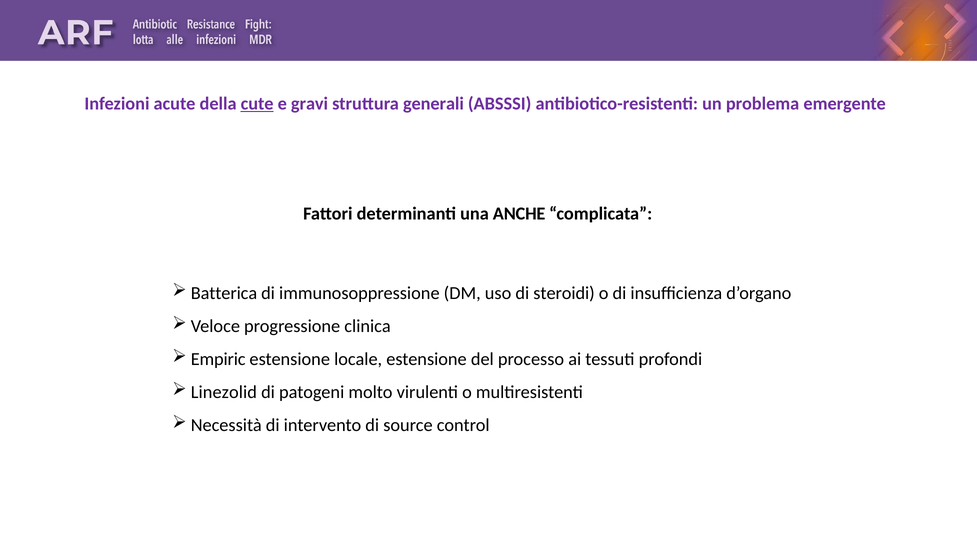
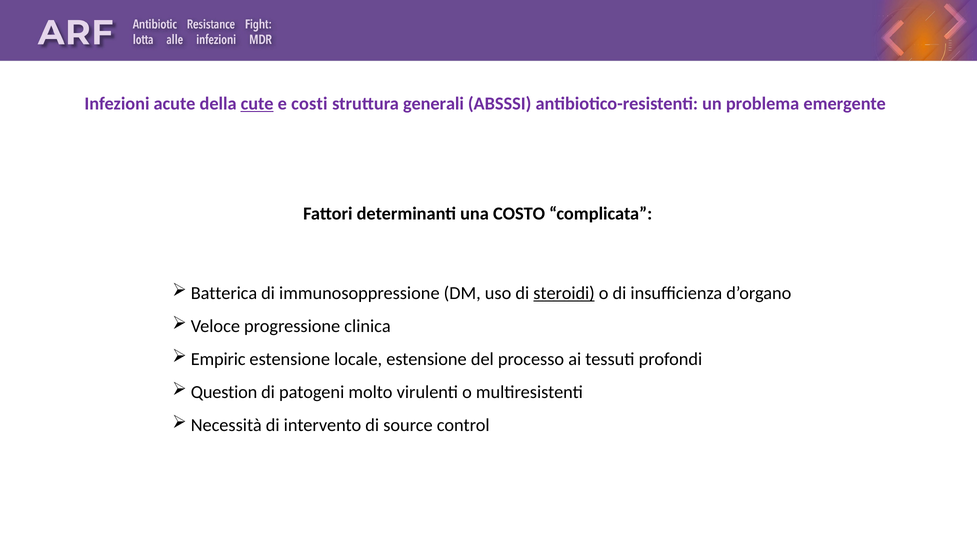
gravi: gravi -> costi
ANCHE: ANCHE -> COSTO
steroidi underline: none -> present
Linezolid: Linezolid -> Question
